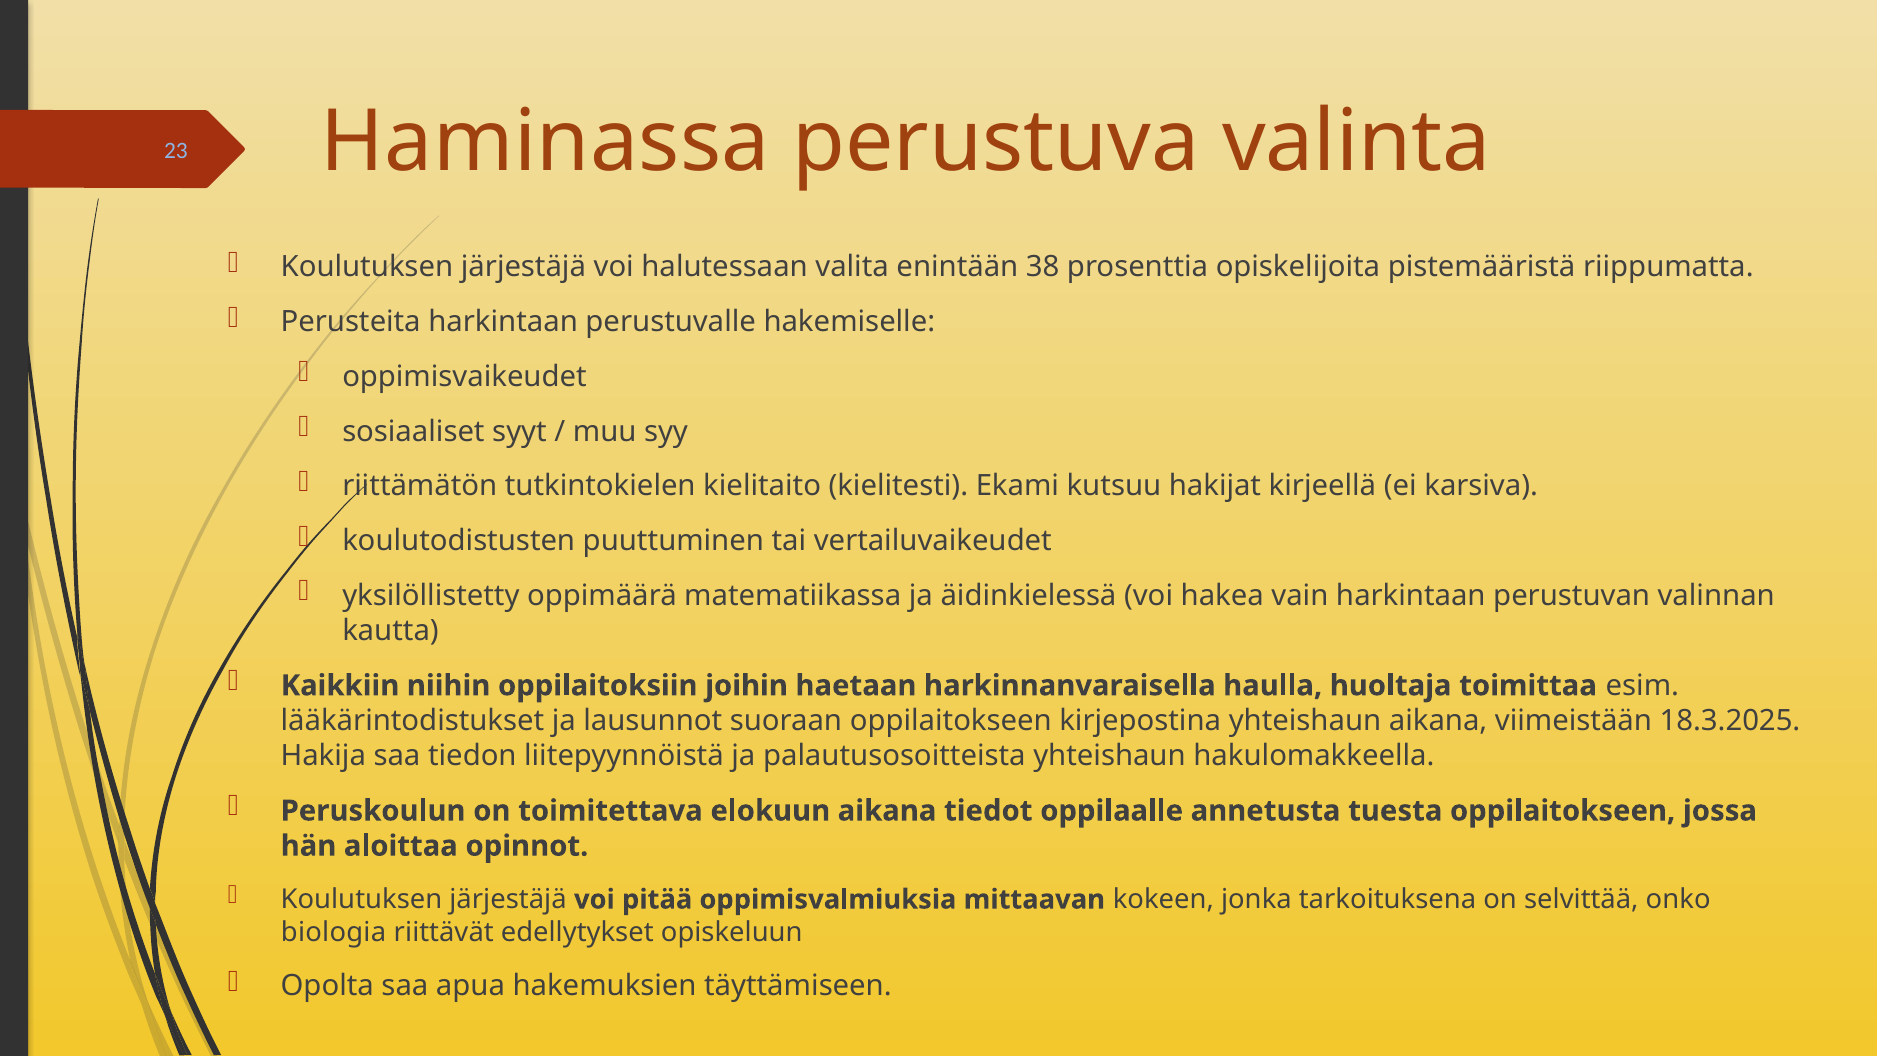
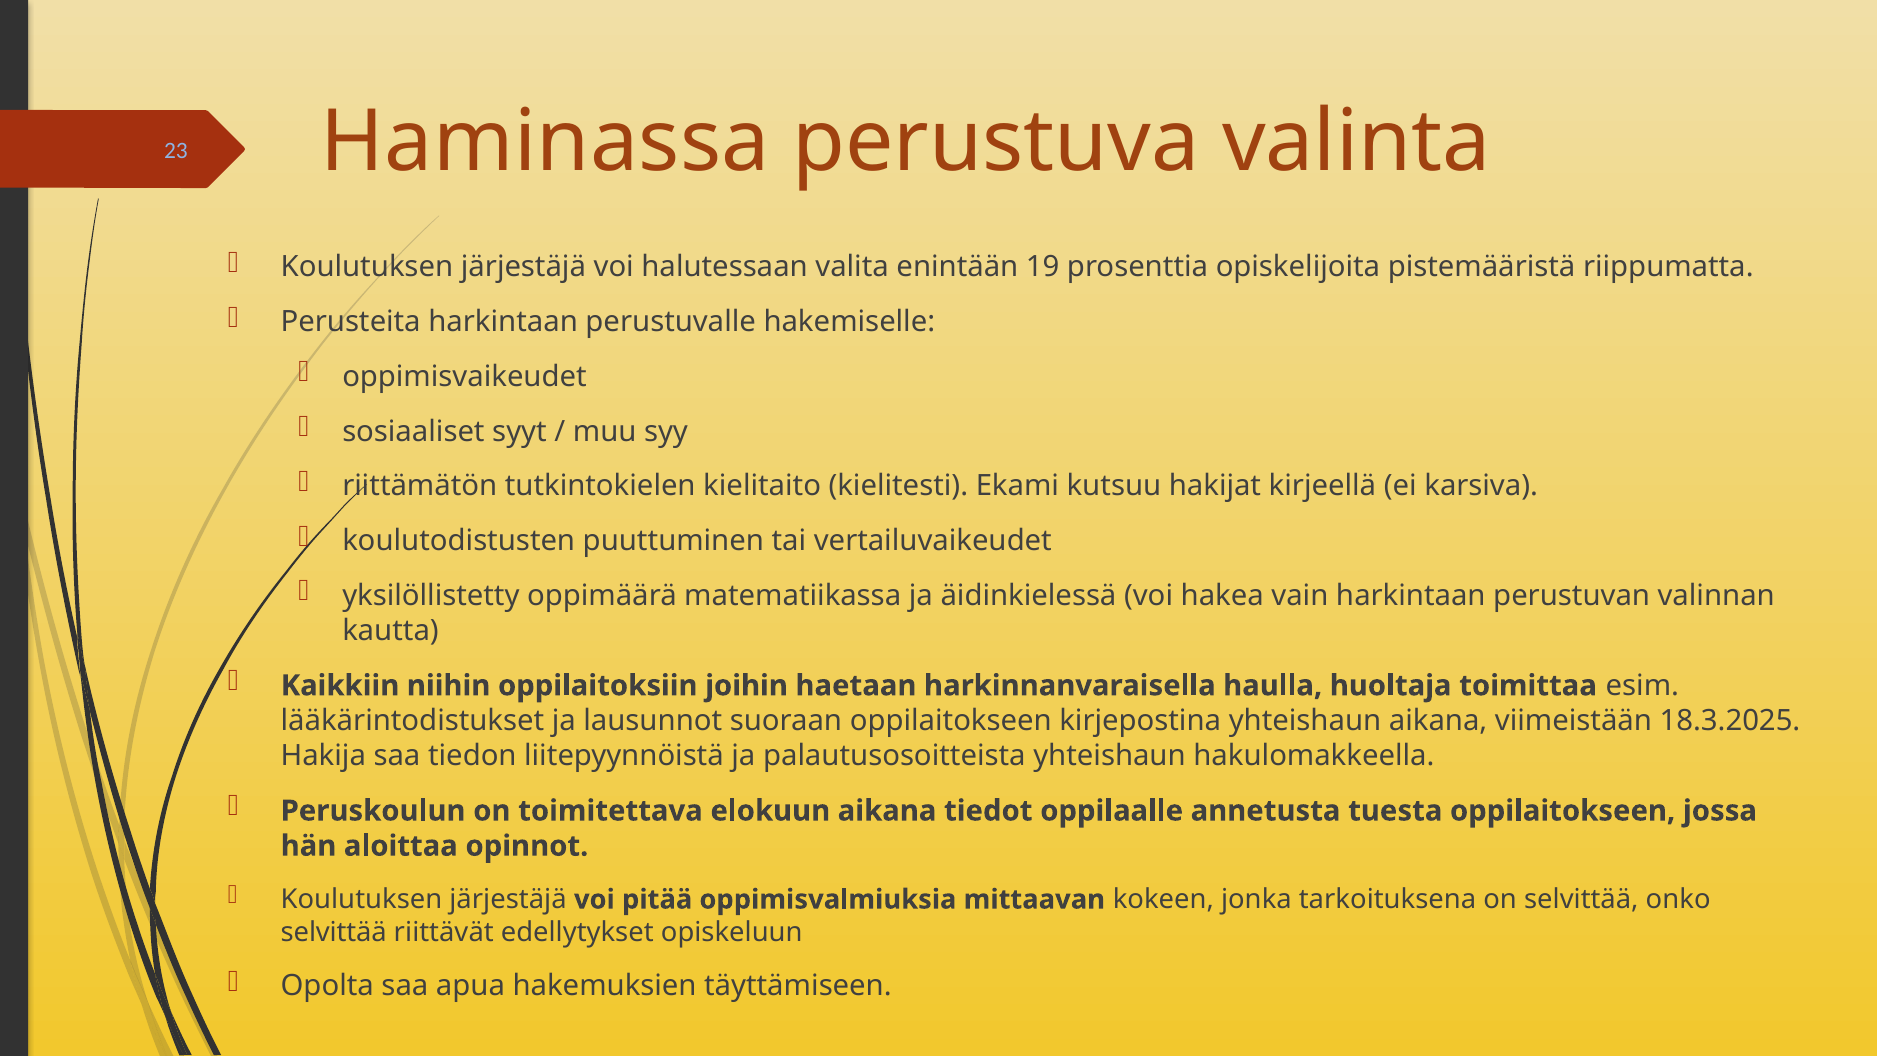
38: 38 -> 19
biologia at (334, 932): biologia -> selvittää
